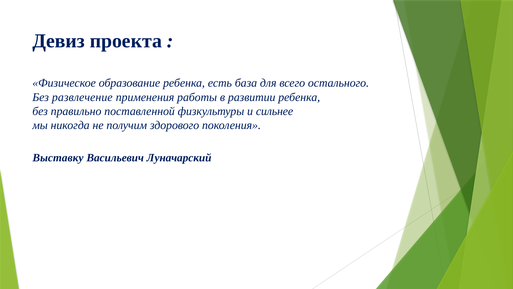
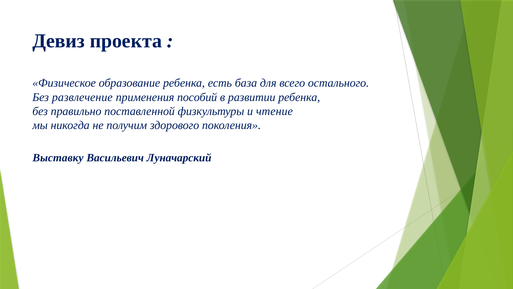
работы: работы -> пособий
сильнее: сильнее -> чтение
